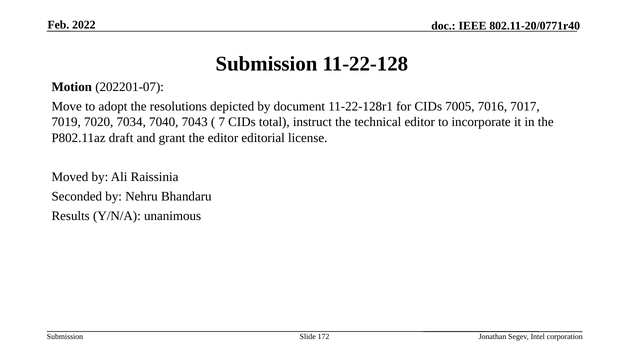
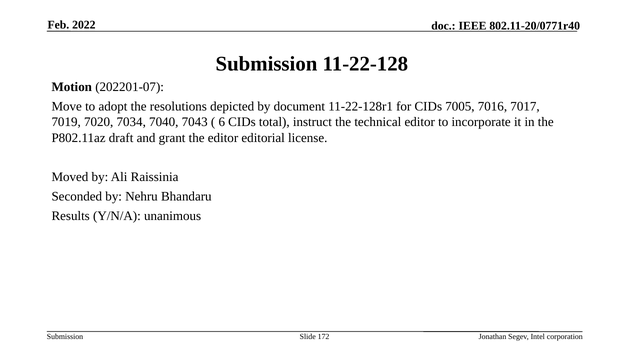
7: 7 -> 6
